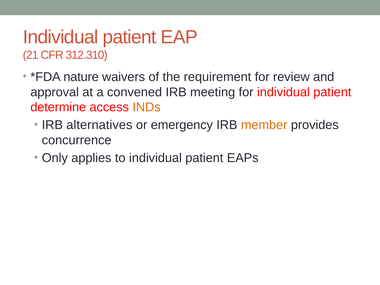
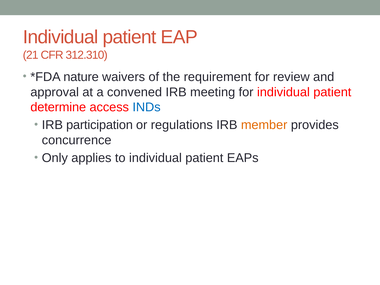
INDs colour: orange -> blue
alternatives: alternatives -> participation
emergency: emergency -> regulations
